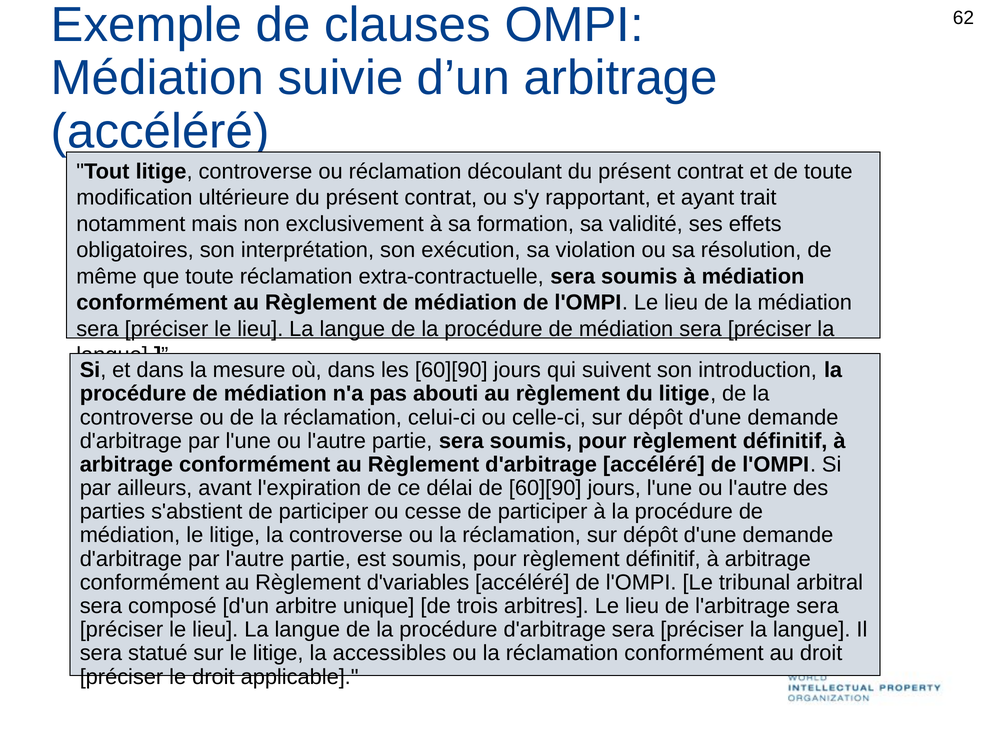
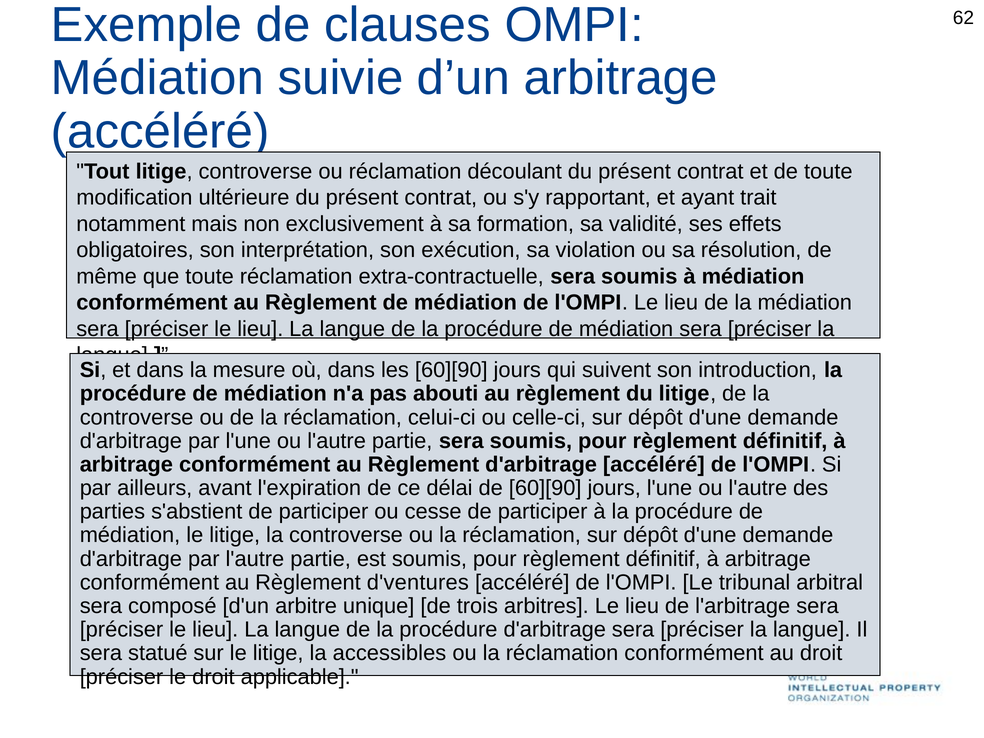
d'variables: d'variables -> d'ventures
